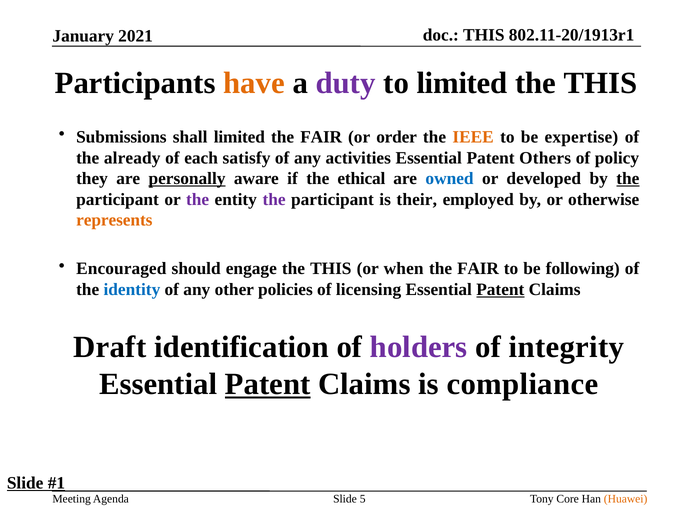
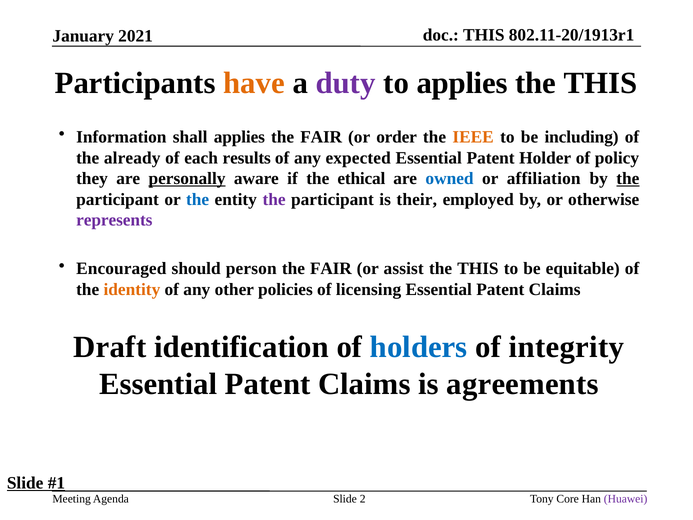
to limited: limited -> applies
Submissions: Submissions -> Information
shall limited: limited -> applies
expertise: expertise -> including
satisfy: satisfy -> results
activities: activities -> expected
Others: Others -> Holder
developed: developed -> affiliation
the at (198, 199) colour: purple -> blue
represents colour: orange -> purple
engage: engage -> person
THIS at (331, 269): THIS -> FAIR
when: when -> assist
FAIR at (478, 269): FAIR -> THIS
following: following -> equitable
identity colour: blue -> orange
Patent at (500, 289) underline: present -> none
holders colour: purple -> blue
Patent at (268, 384) underline: present -> none
compliance: compliance -> agreements
5: 5 -> 2
Huawei colour: orange -> purple
